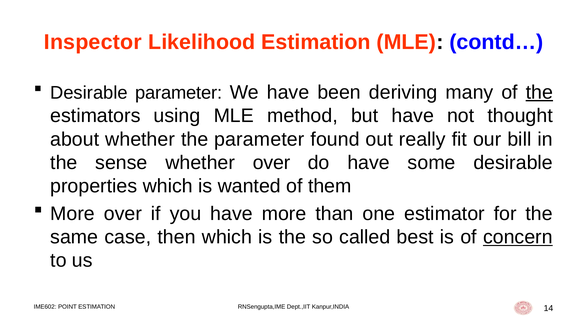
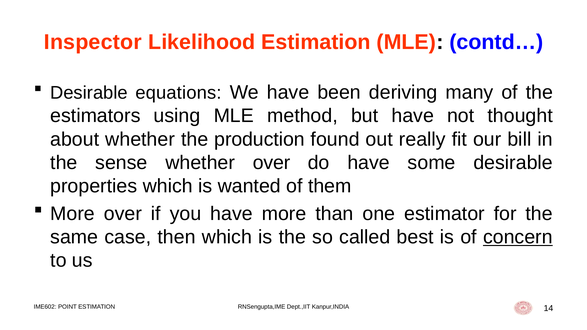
Desirable parameter: parameter -> equations
the at (539, 92) underline: present -> none
the parameter: parameter -> production
